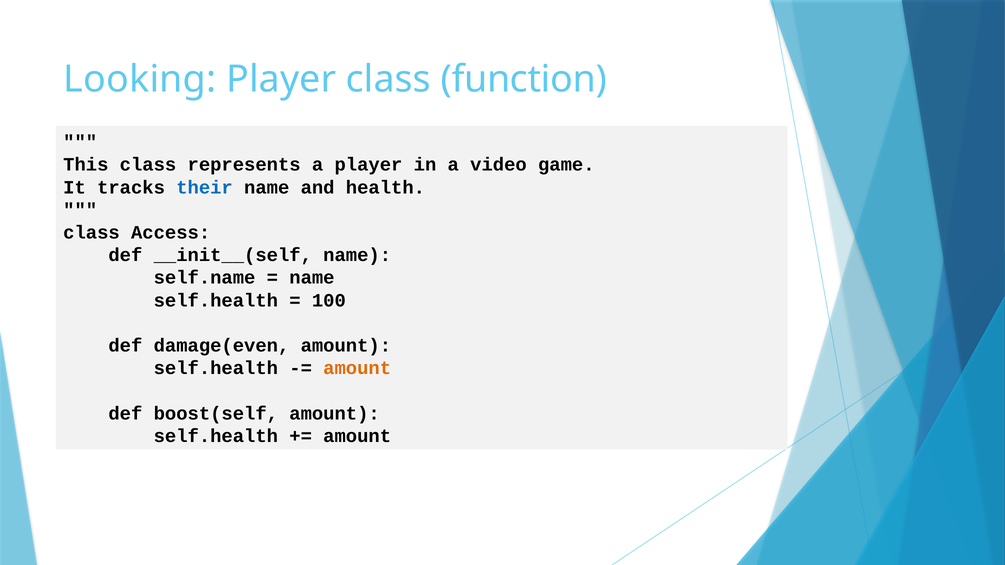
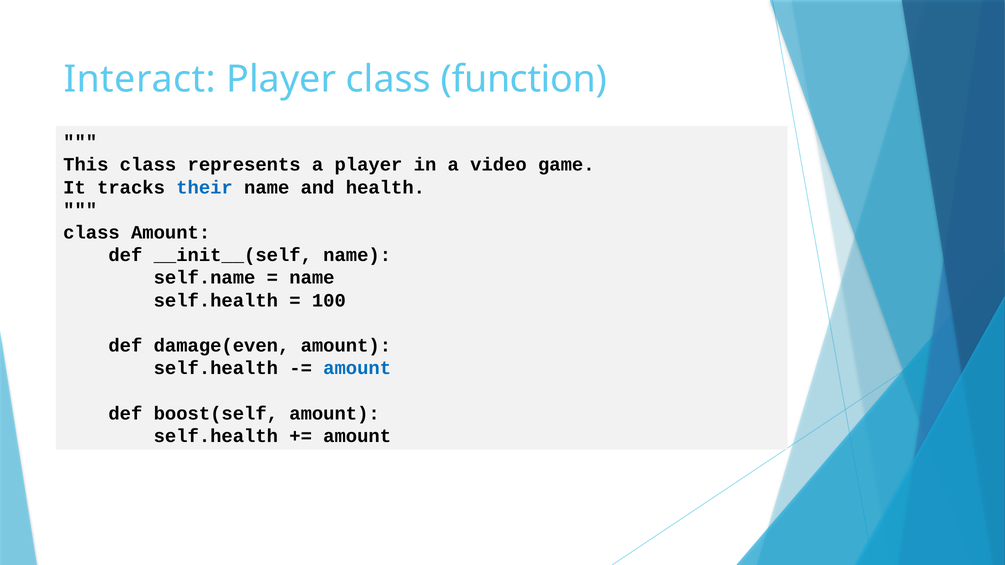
Looking: Looking -> Interact
class Access: Access -> Amount
amount at (357, 368) colour: orange -> blue
